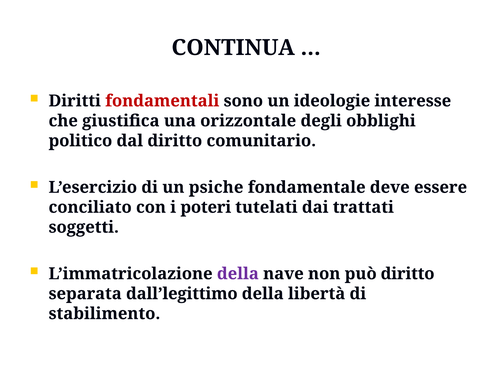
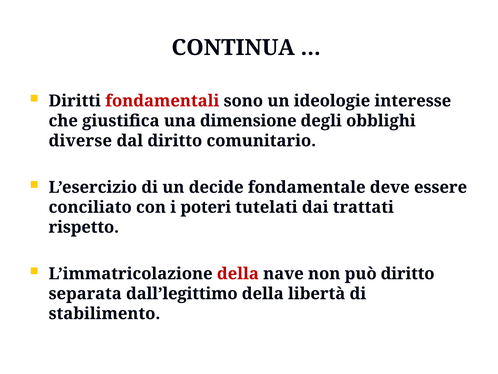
orizzontale: orizzontale -> dimensione
politico: politico -> diverse
psiche: psiche -> decide
soggetti: soggetti -> rispetto
della at (238, 273) colour: purple -> red
